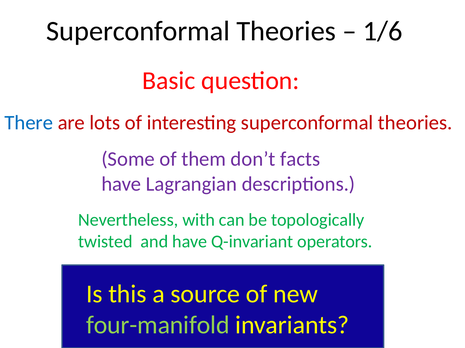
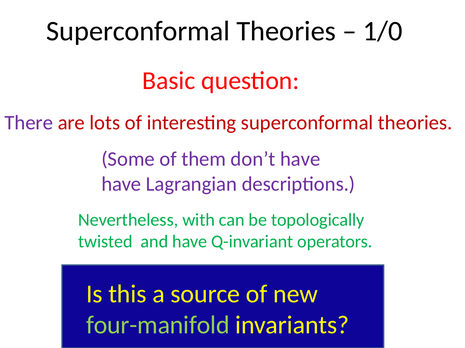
1/6: 1/6 -> 1/0
There colour: blue -> purple
don’t facts: facts -> have
